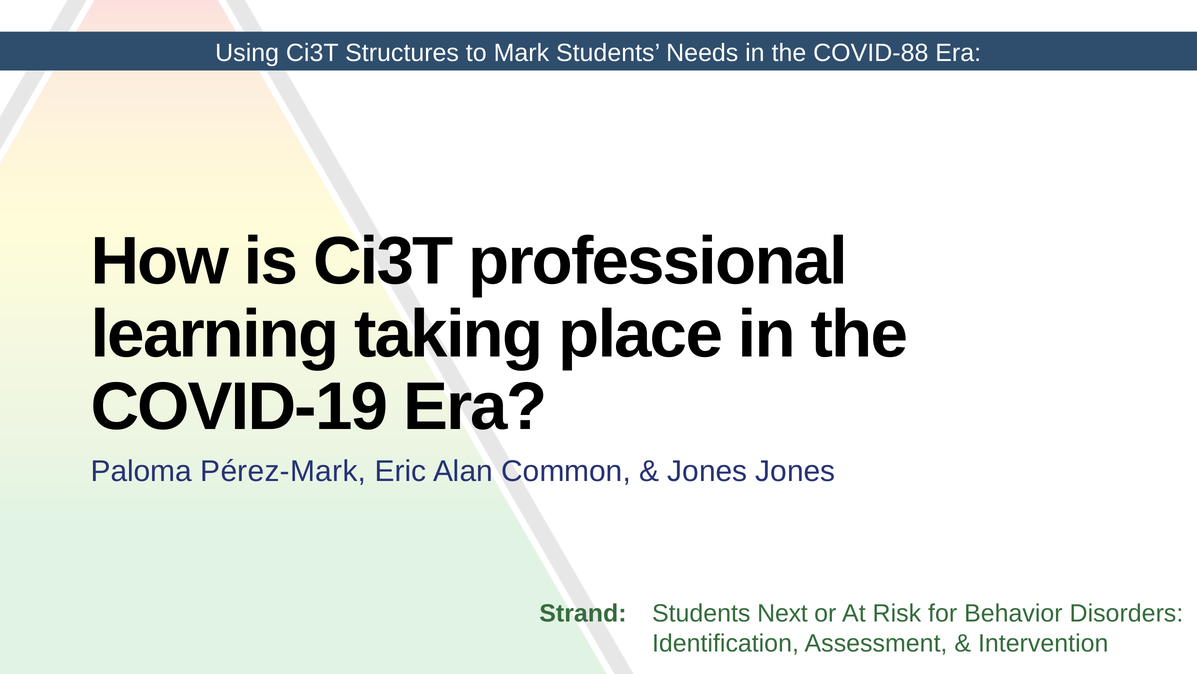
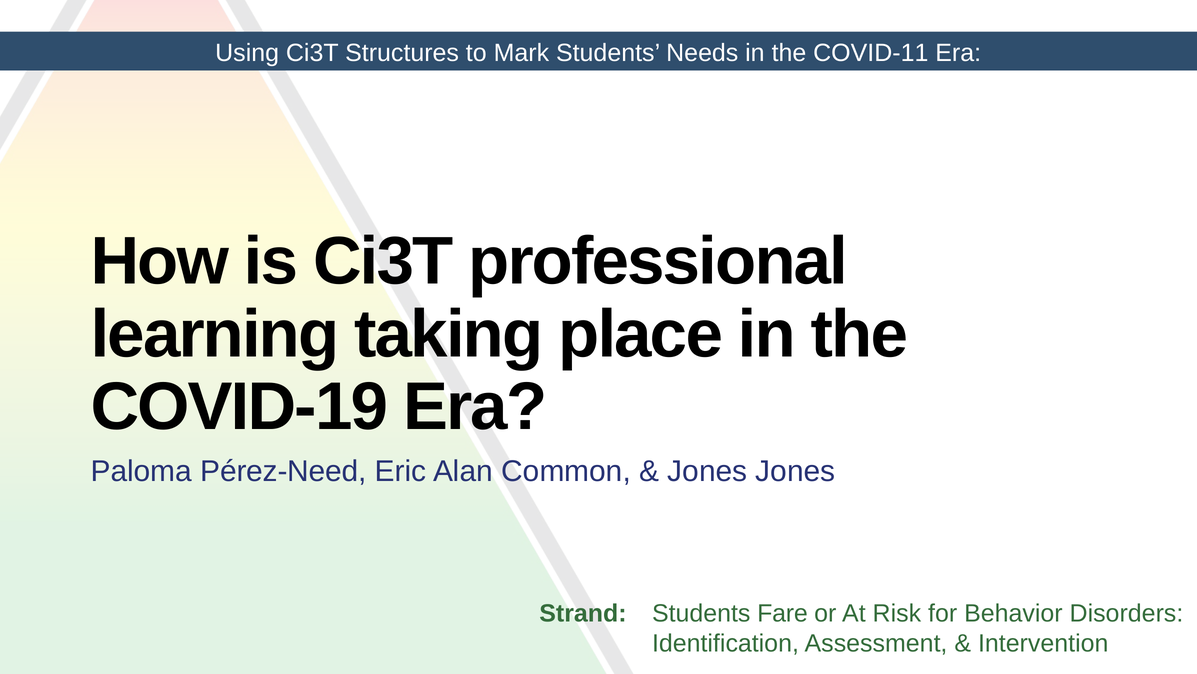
COVID-88: COVID-88 -> COVID-11
Pérez-Mark: Pérez-Mark -> Pérez-Need
Next: Next -> Fare
